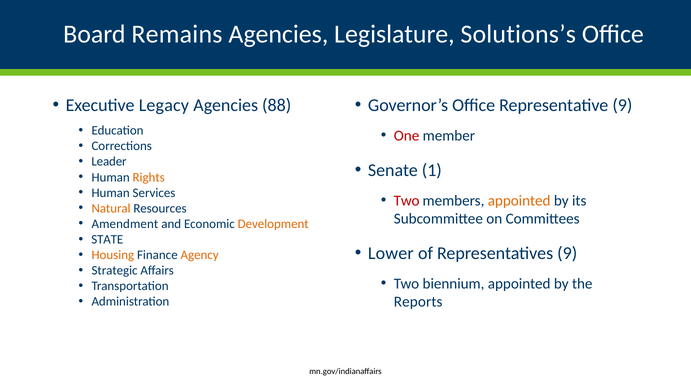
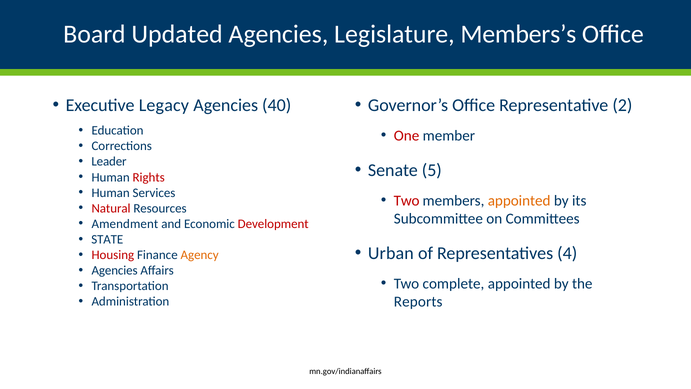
Remains: Remains -> Updated
Solutions’s: Solutions’s -> Members’s
88: 88 -> 40
Representative 9: 9 -> 2
1: 1 -> 5
Rights colour: orange -> red
Natural colour: orange -> red
Development colour: orange -> red
Lower: Lower -> Urban
Representatives 9: 9 -> 4
Housing colour: orange -> red
Strategic at (115, 270): Strategic -> Agencies
biennium: biennium -> complete
